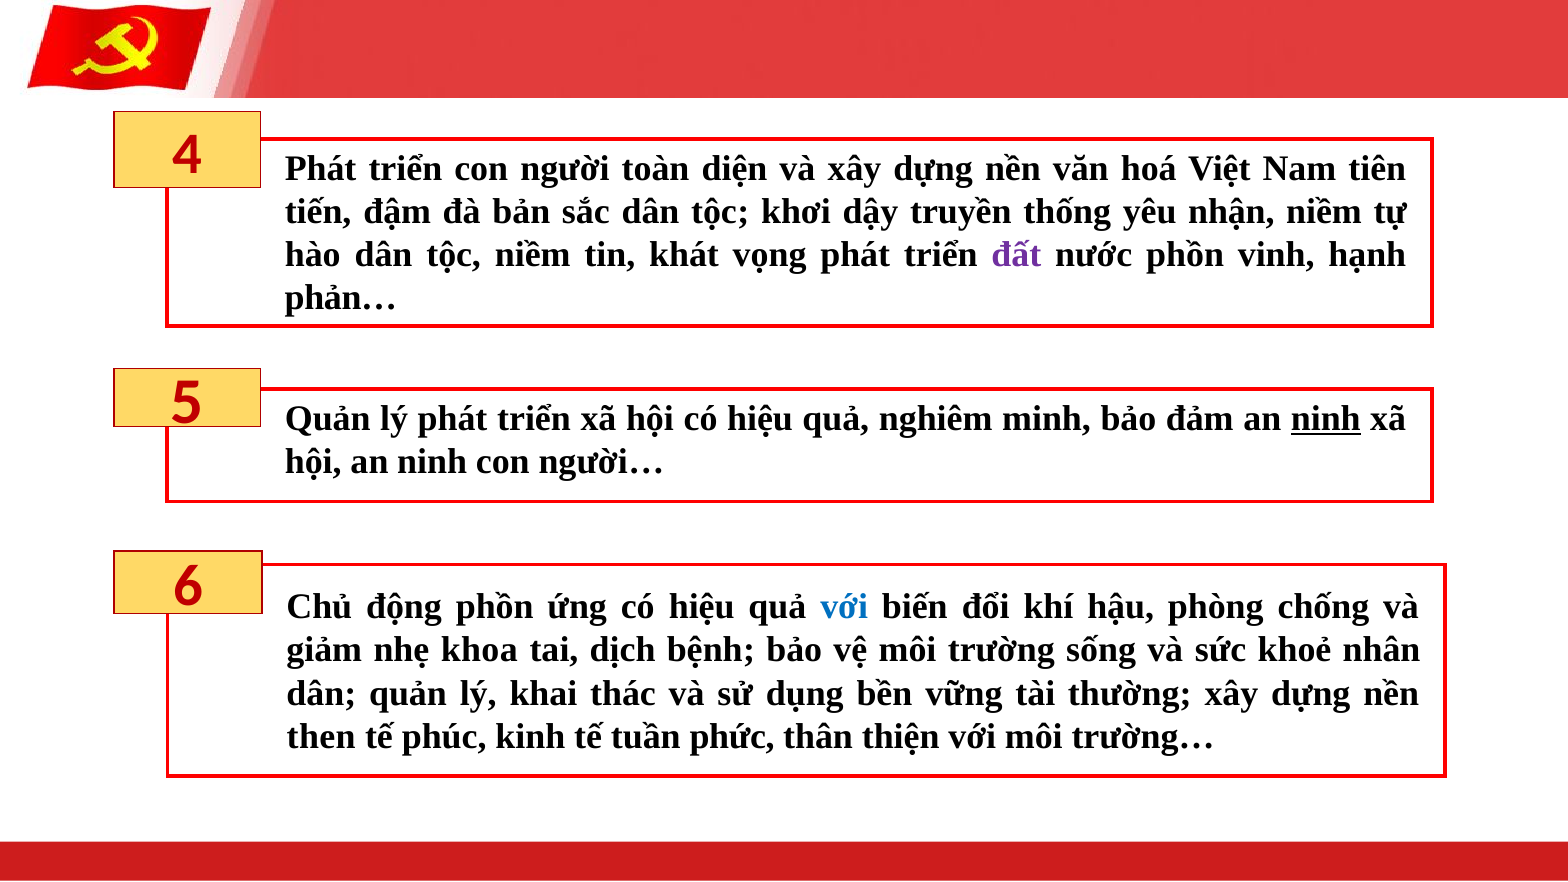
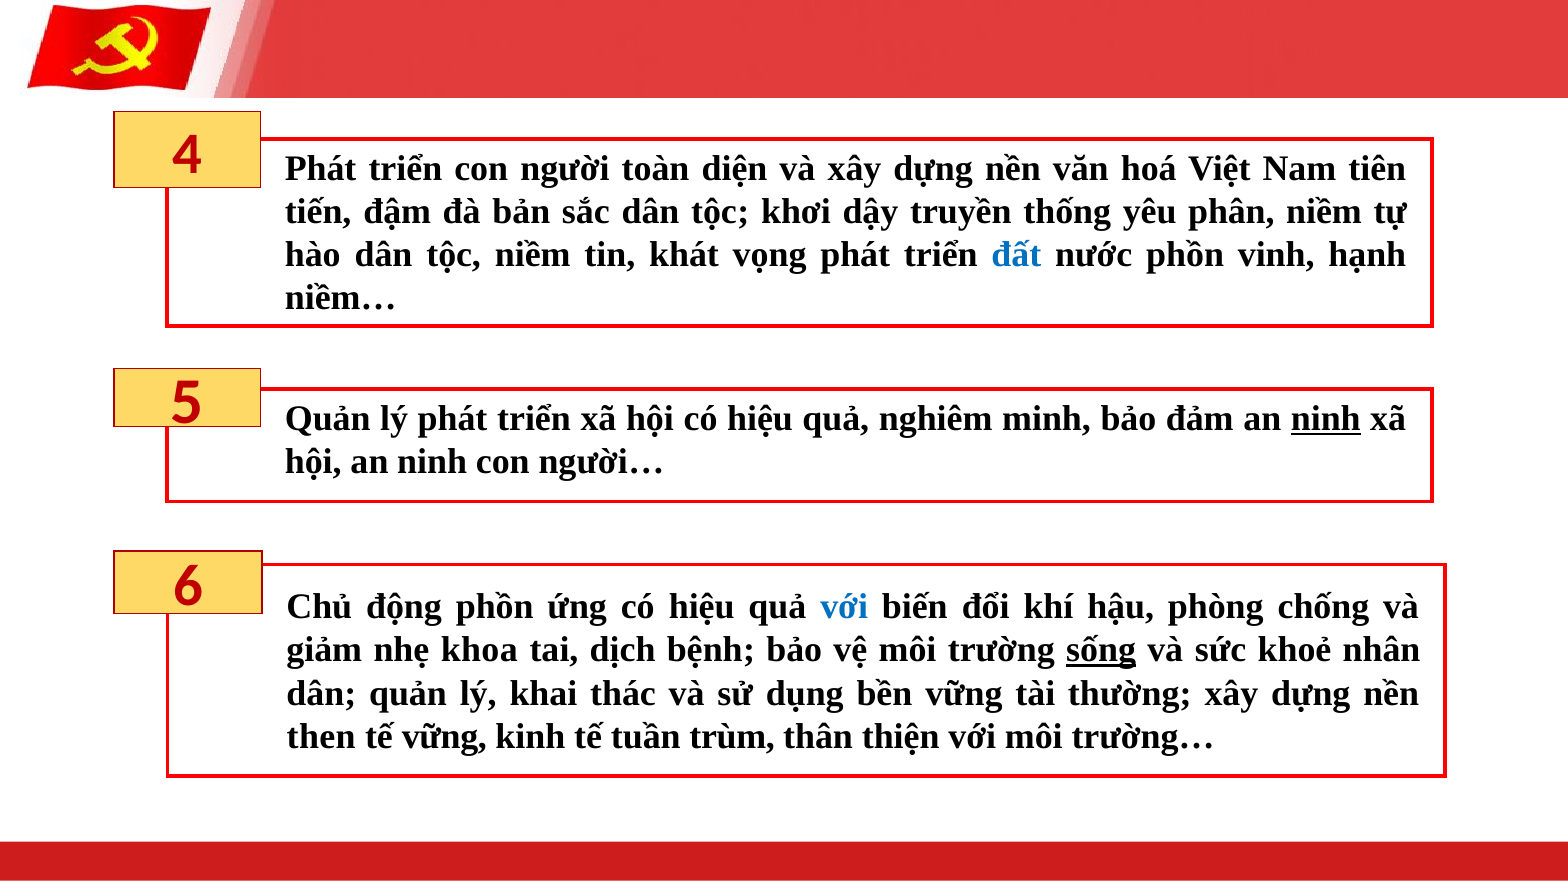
nhận: nhận -> phân
đất colour: purple -> blue
phản…: phản… -> niềm…
sống underline: none -> present
tế phúc: phúc -> vững
phức: phức -> trùm
